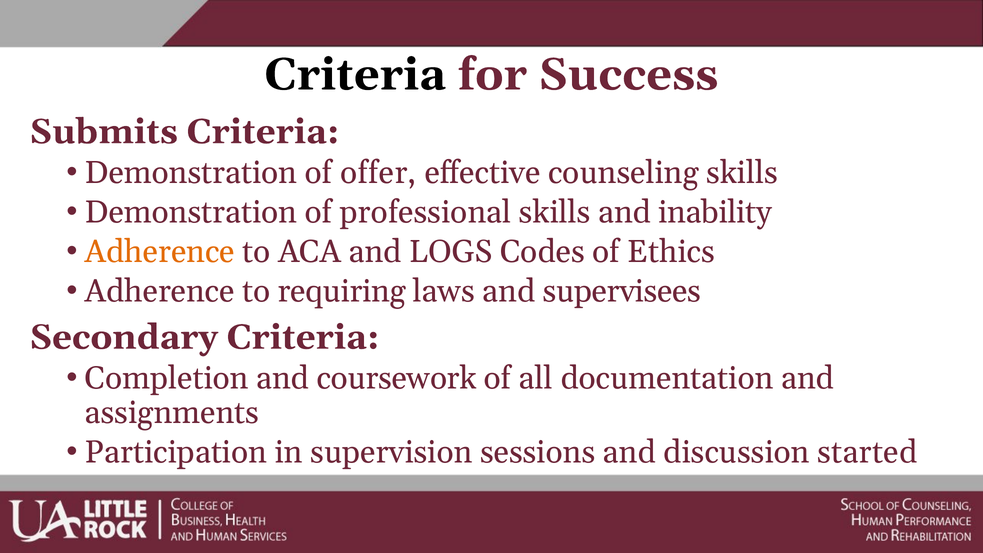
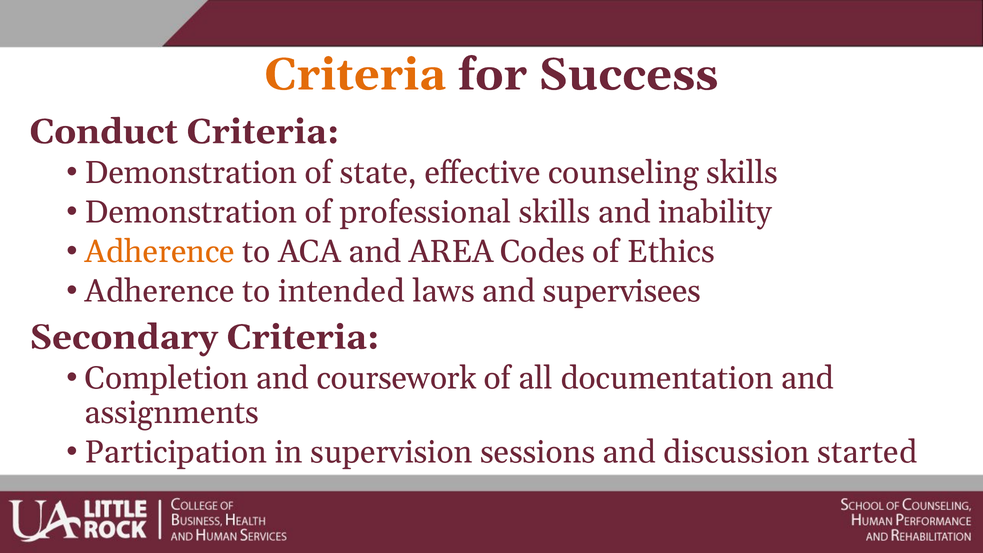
Criteria at (355, 75) colour: black -> orange
Submits: Submits -> Conduct
offer: offer -> state
LOGS: LOGS -> AREA
requiring: requiring -> intended
